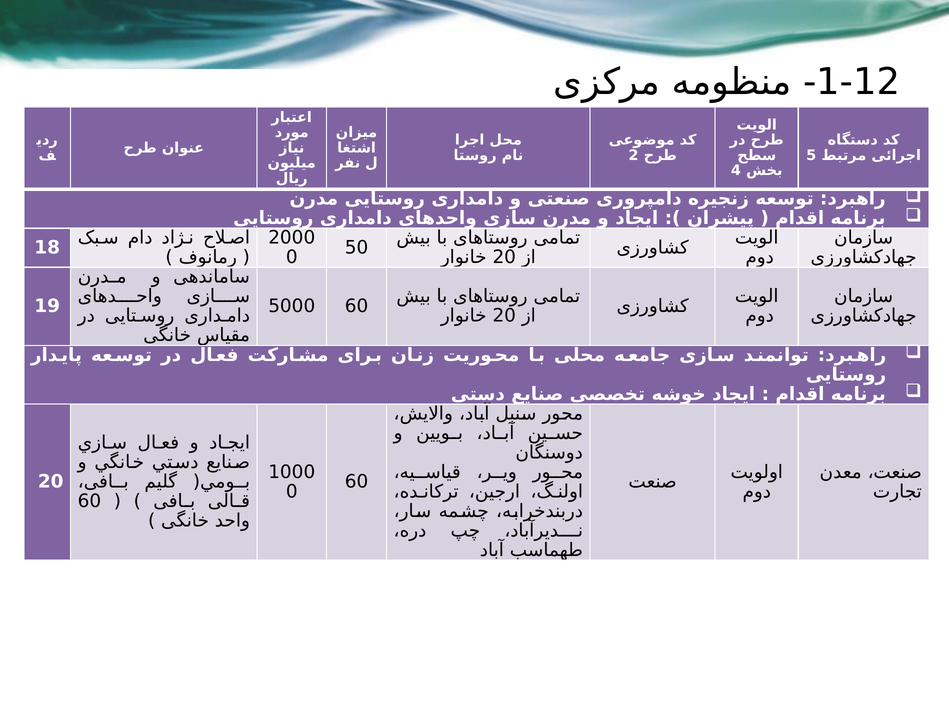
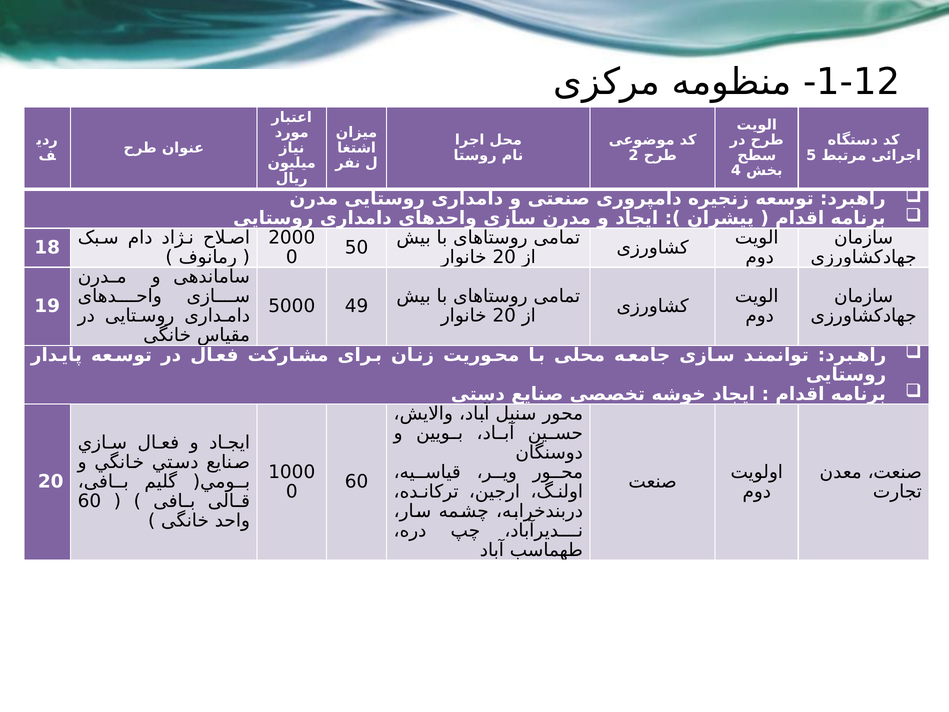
5000 60: 60 -> 49
